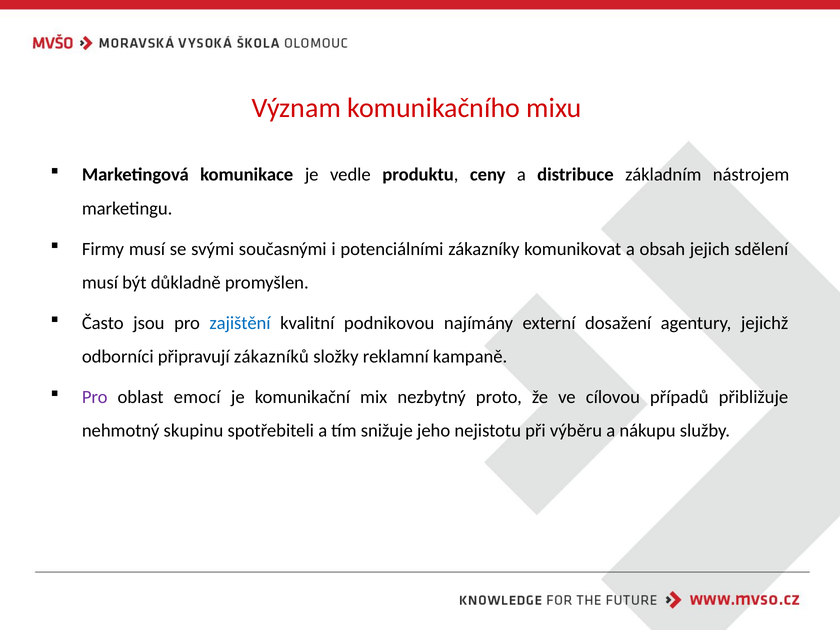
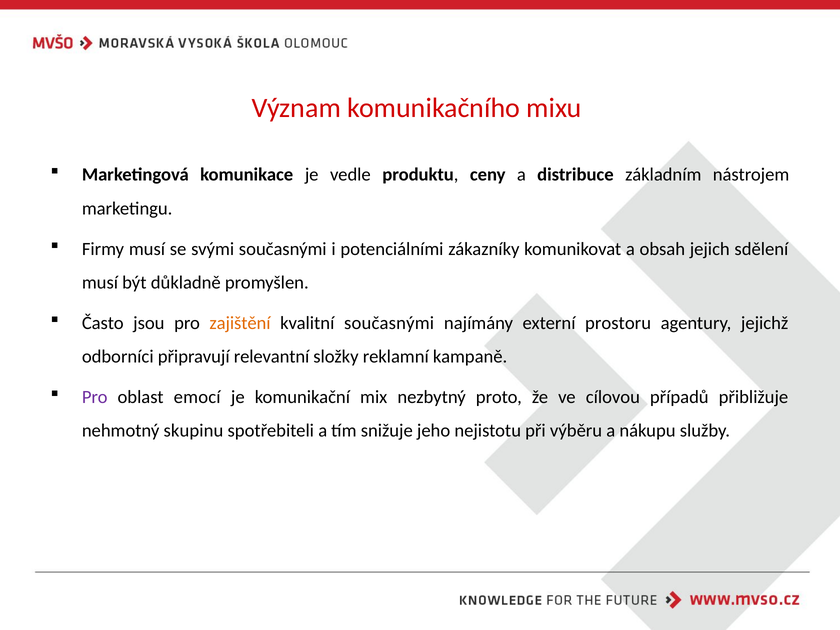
zajištění colour: blue -> orange
kvalitní podnikovou: podnikovou -> současnými
dosažení: dosažení -> prostoru
zákazníků: zákazníků -> relevantní
